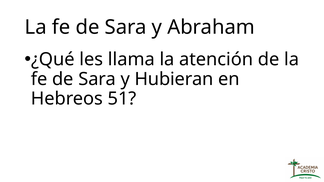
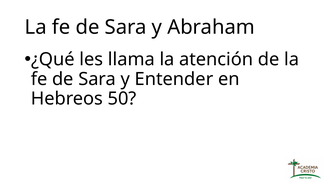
Hubieran: Hubieran -> Entender
51: 51 -> 50
